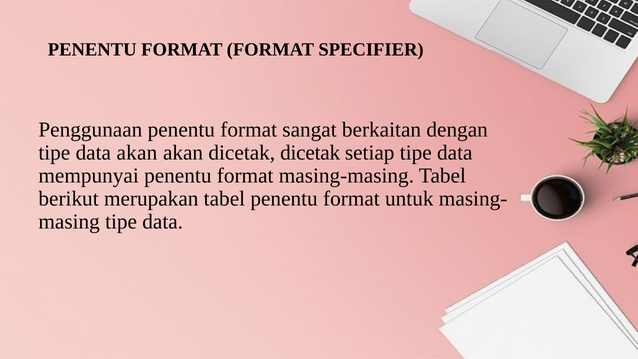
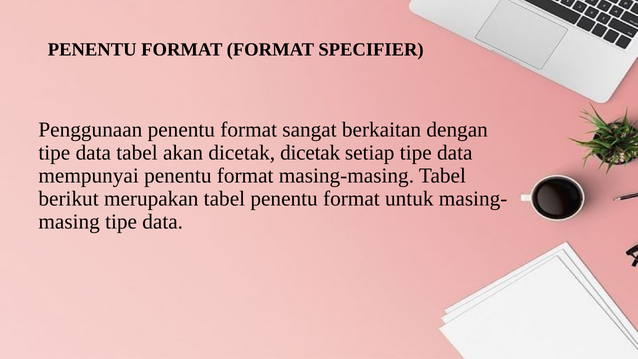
data akan: akan -> tabel
